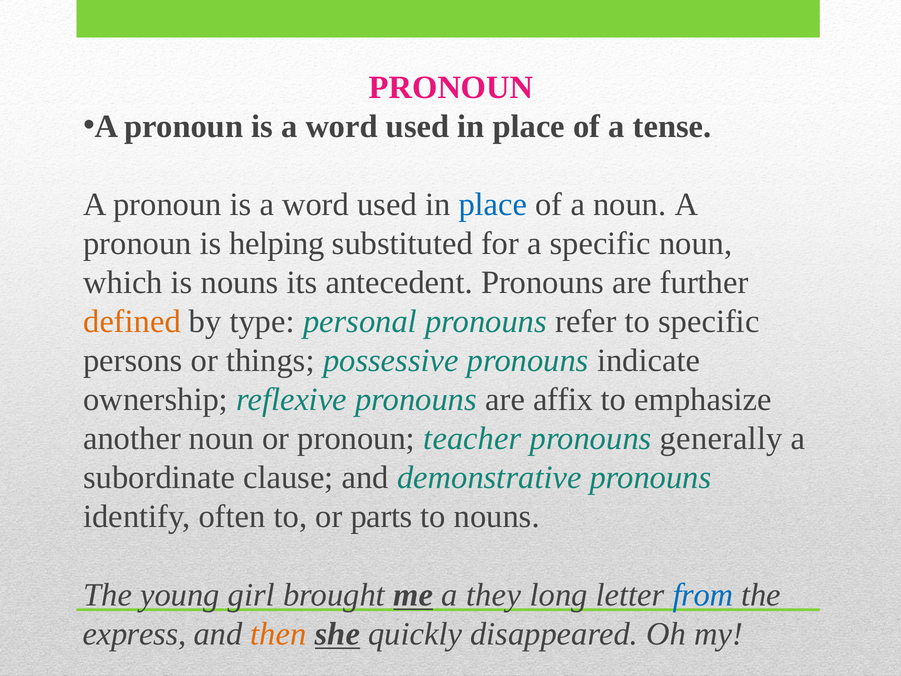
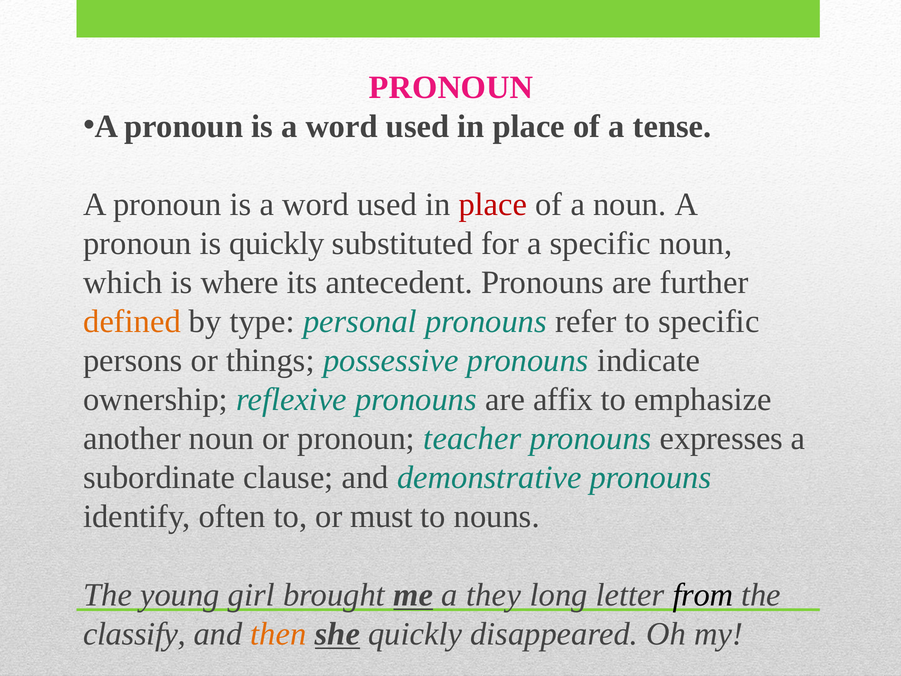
place at (493, 204) colour: blue -> red
is helping: helping -> quickly
is nouns: nouns -> where
generally: generally -> expresses
parts: parts -> must
from colour: blue -> black
express: express -> classify
